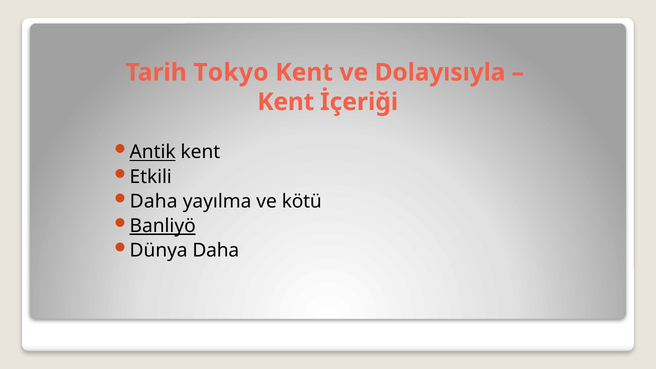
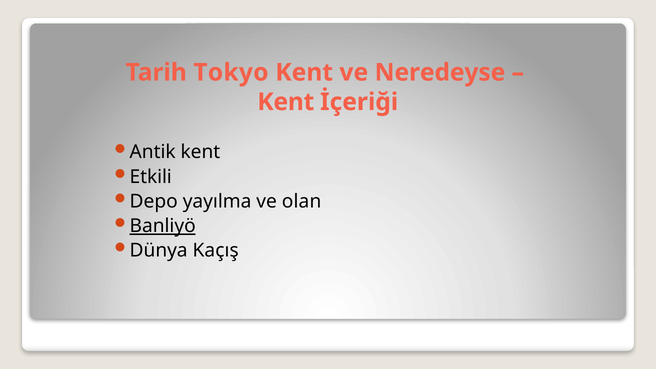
Dolayısıyla: Dolayısıyla -> Neredeyse
Antik underline: present -> none
Daha at (154, 201): Daha -> Depo
kötü: kötü -> olan
Dünya Daha: Daha -> Kaçış
